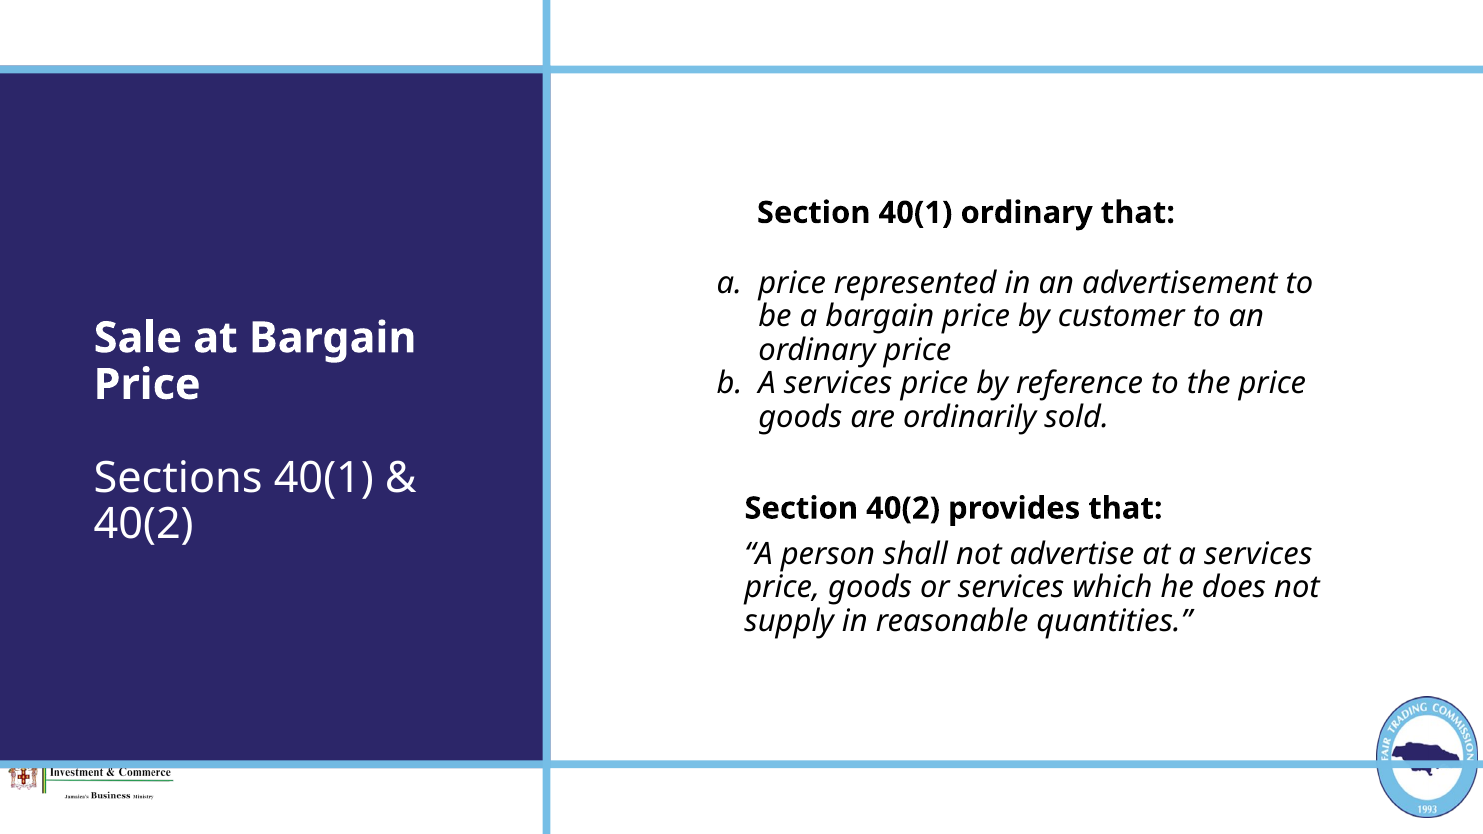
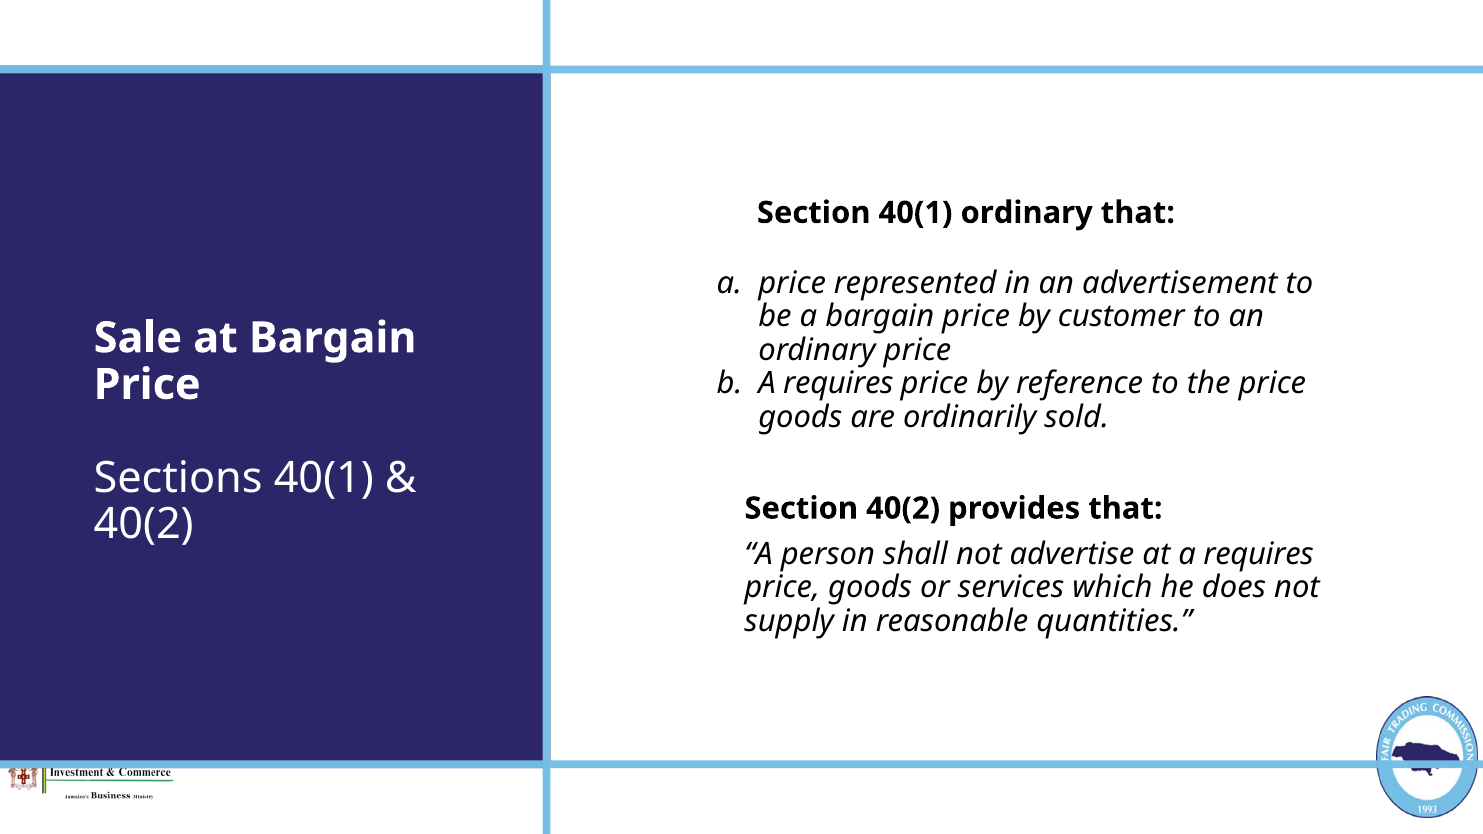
services at (838, 384): services -> requires
at a services: services -> requires
